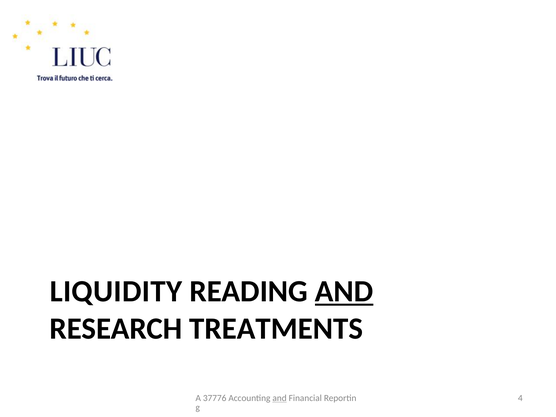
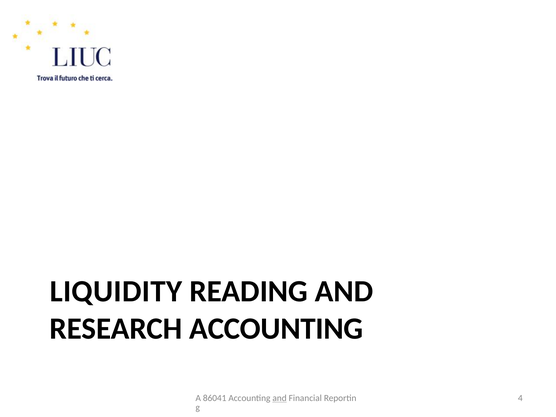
AND at (344, 291) underline: present -> none
RESEARCH TREATMENTS: TREATMENTS -> ACCOUNTING
37776: 37776 -> 86041
